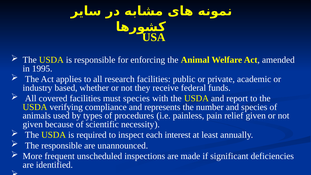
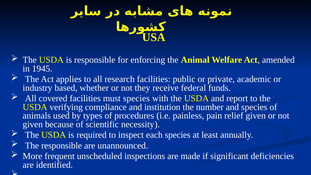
1995: 1995 -> 1945
represents: represents -> institution
each interest: interest -> species
